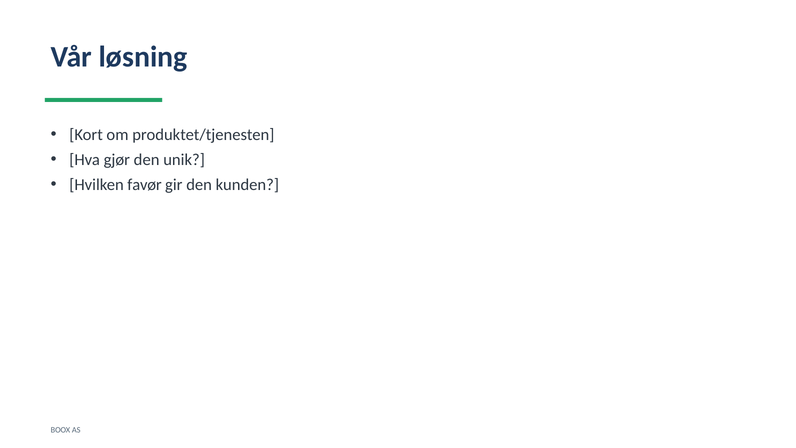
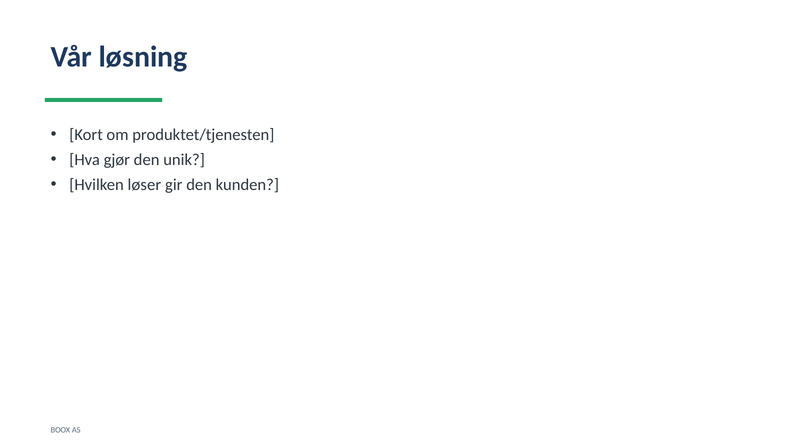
favør: favør -> løser
